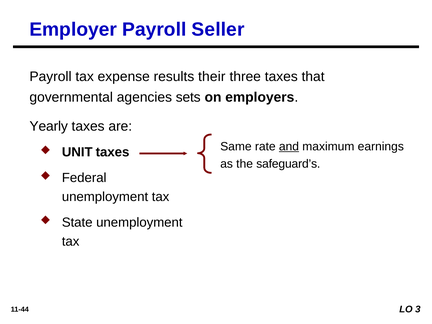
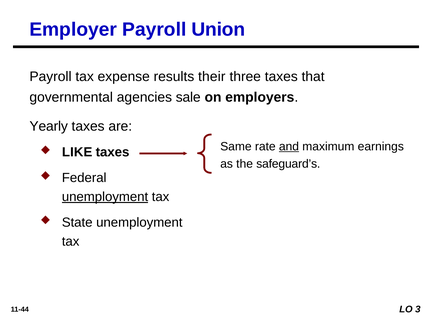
Seller: Seller -> Union
sets: sets -> sale
UNIT: UNIT -> LIKE
unemployment at (105, 197) underline: none -> present
